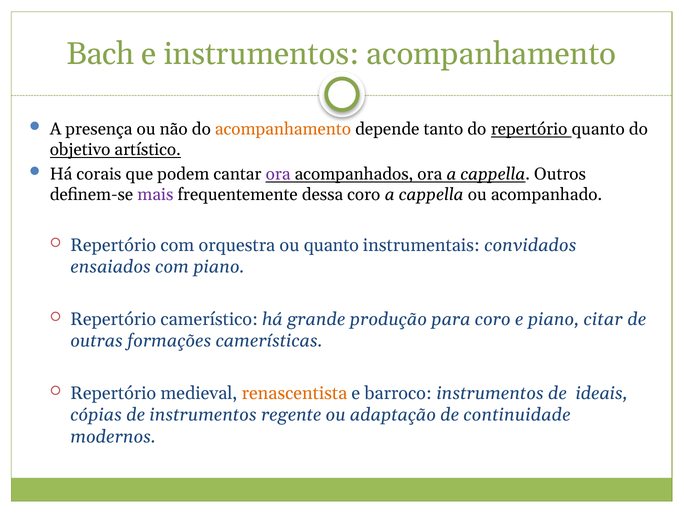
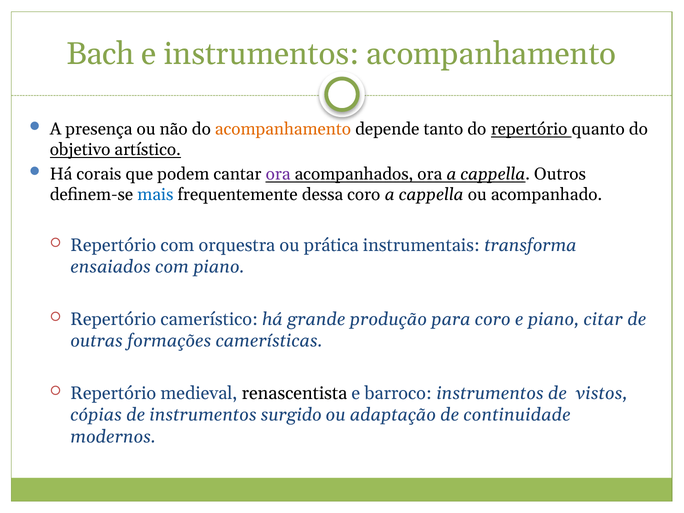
mais colour: purple -> blue
ou quanto: quanto -> prática
convidados: convidados -> transforma
renascentista colour: orange -> black
ideais: ideais -> vistos
regente: regente -> surgido
